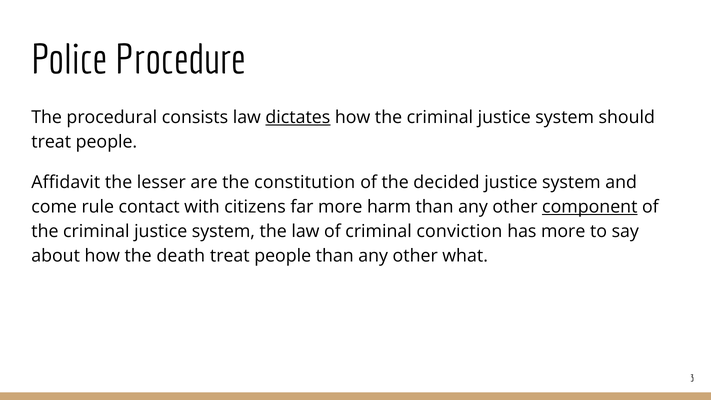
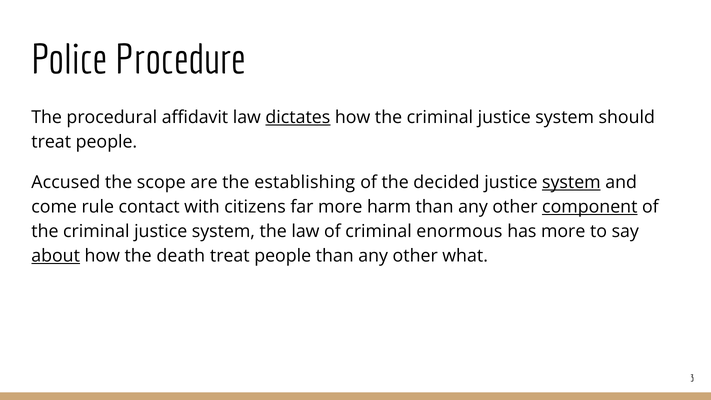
consists: consists -> affidavit
Affidavit: Affidavit -> Accused
lesser: lesser -> scope
constitution: constitution -> establishing
system at (571, 182) underline: none -> present
conviction: conviction -> enormous
about underline: none -> present
